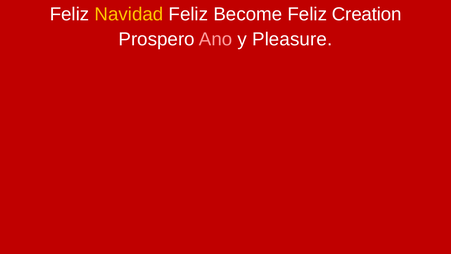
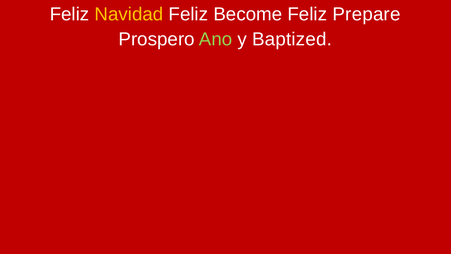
Creation: Creation -> Prepare
Ano colour: pink -> light green
Pleasure: Pleasure -> Baptized
